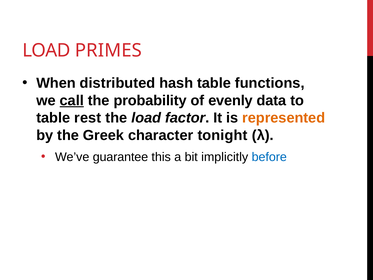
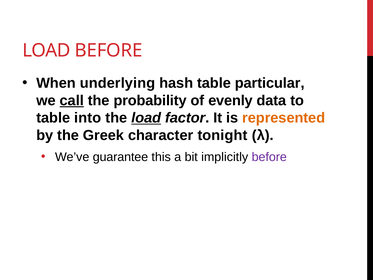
LOAD PRIMES: PRIMES -> BEFORE
distributed: distributed -> underlying
functions: functions -> particular
rest: rest -> into
load at (146, 118) underline: none -> present
before at (269, 157) colour: blue -> purple
